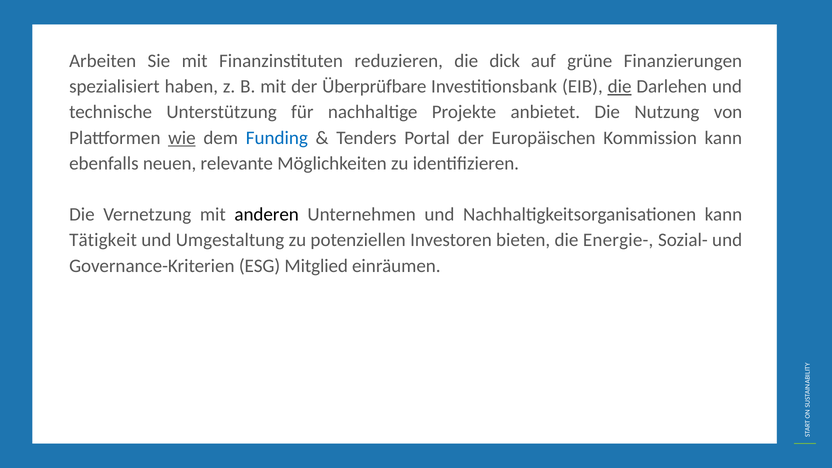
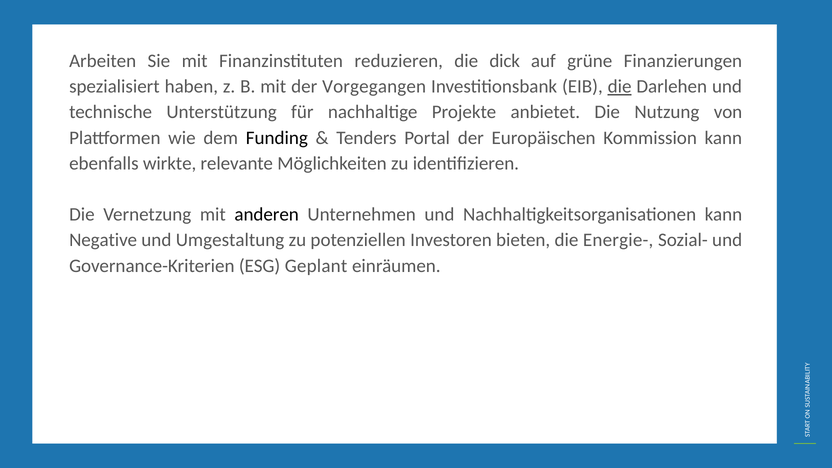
Überprüfbare: Überprüfbare -> Vorgegangen
wie underline: present -> none
Funding colour: blue -> black
neuen: neuen -> wirkte
Tätigkeit: Tätigkeit -> Negative
Mitglied: Mitglied -> Geplant
